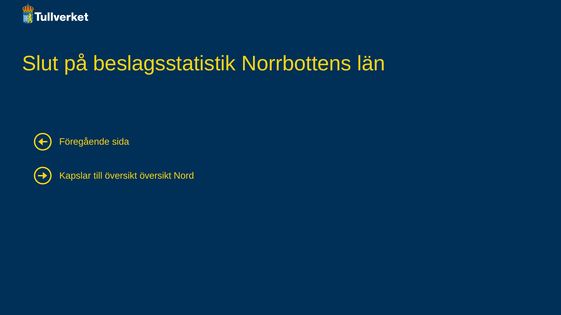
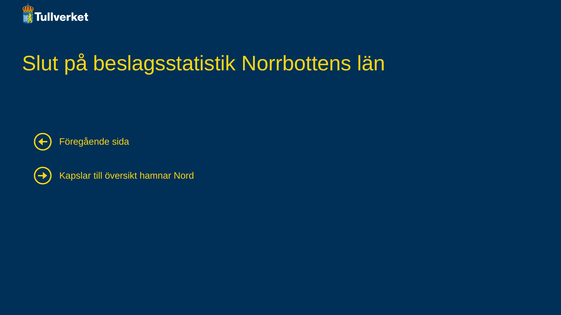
översikt översikt: översikt -> hamnar
